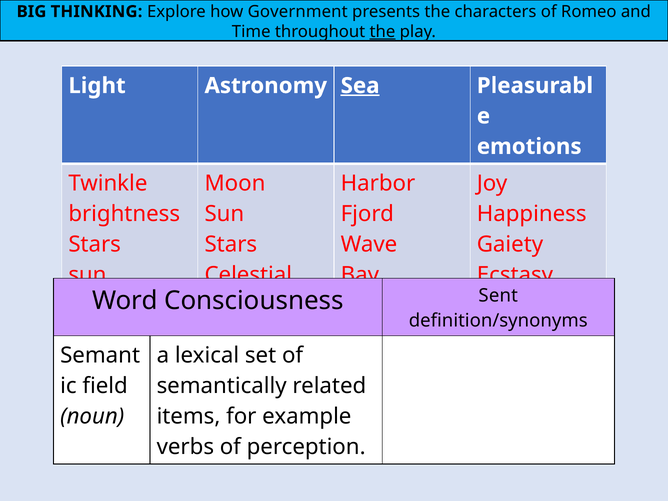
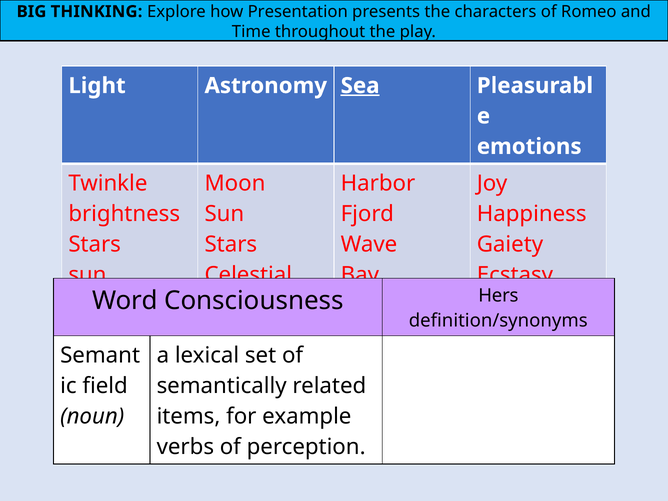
Government: Government -> Presentation
the at (382, 32) underline: present -> none
Sent: Sent -> Hers
